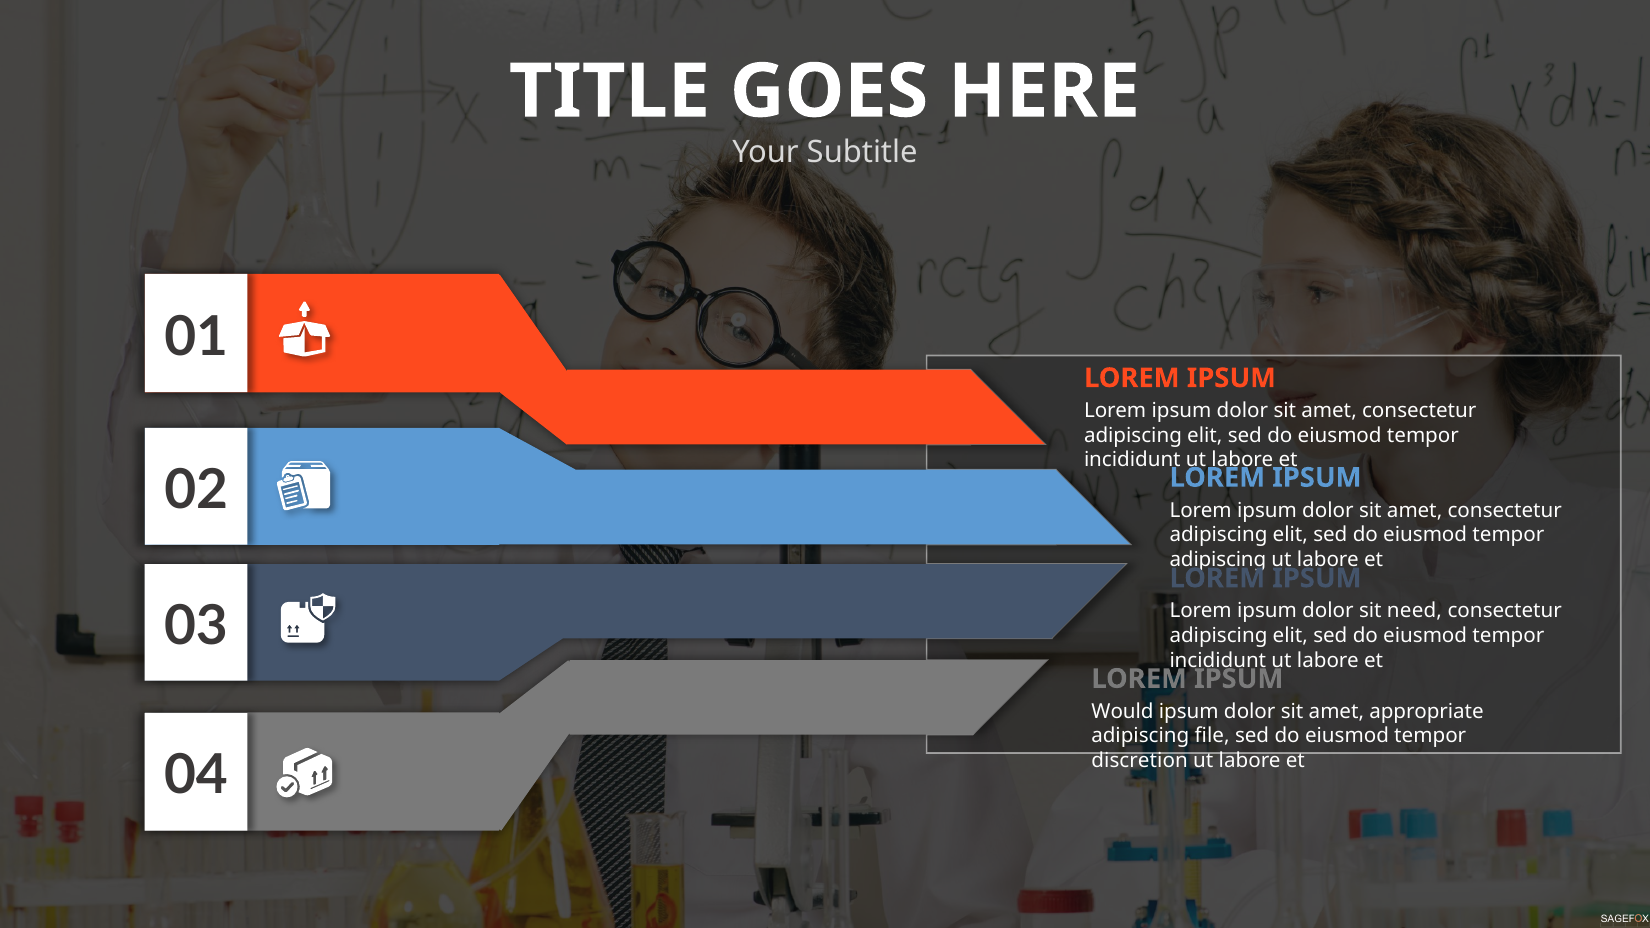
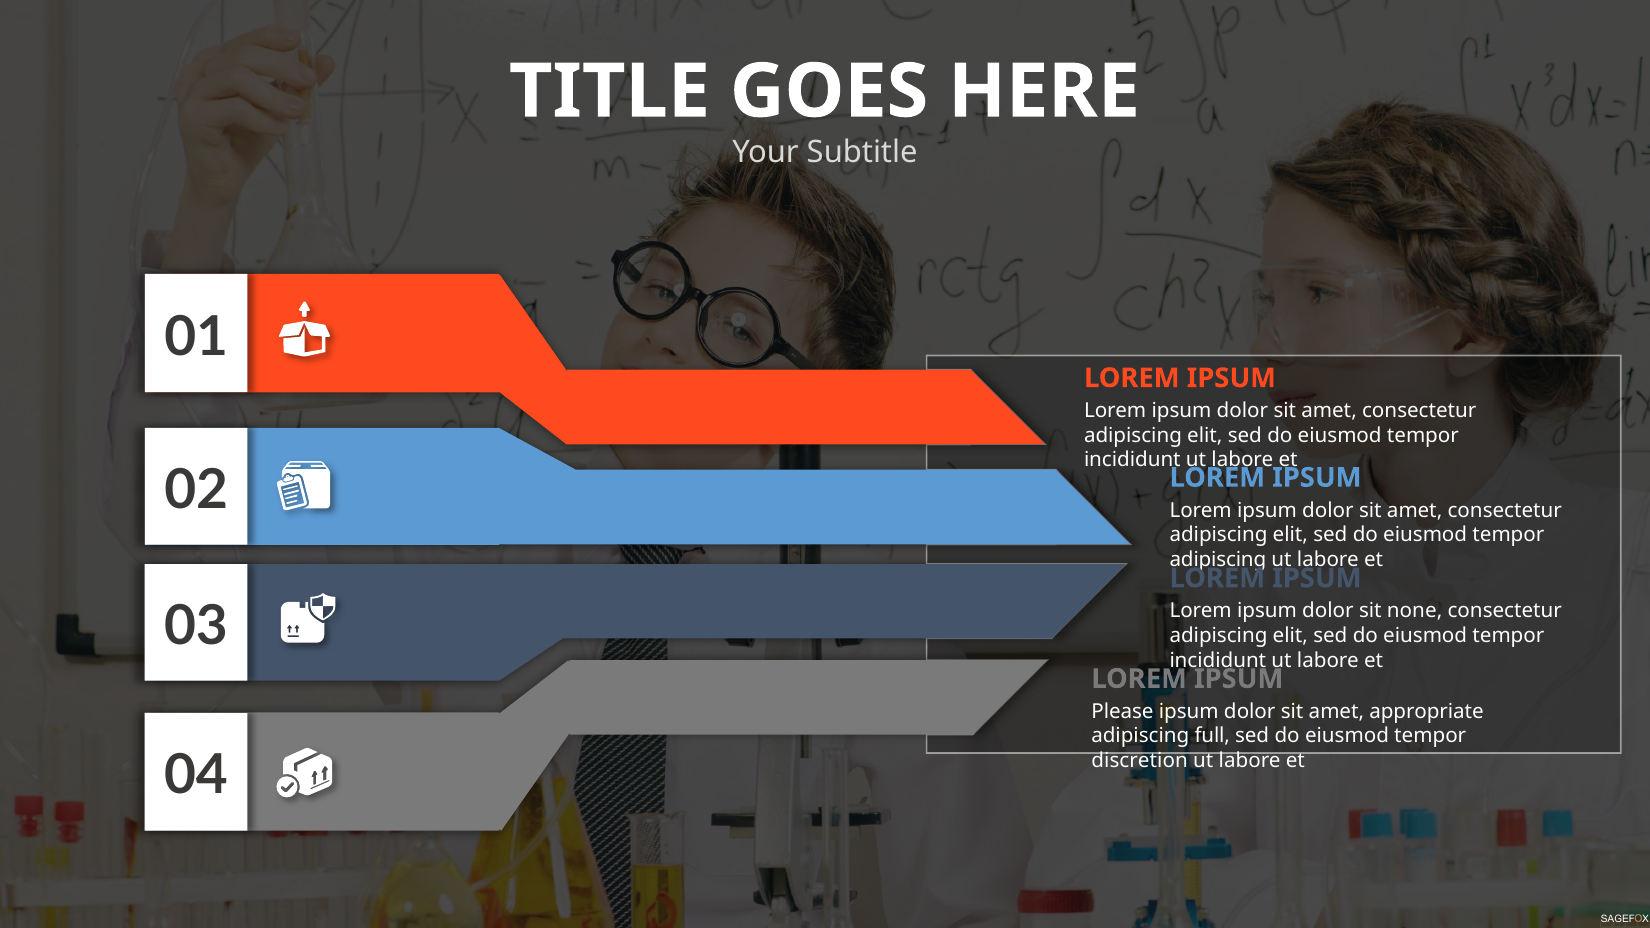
need: need -> none
Would: Would -> Please
file: file -> full
